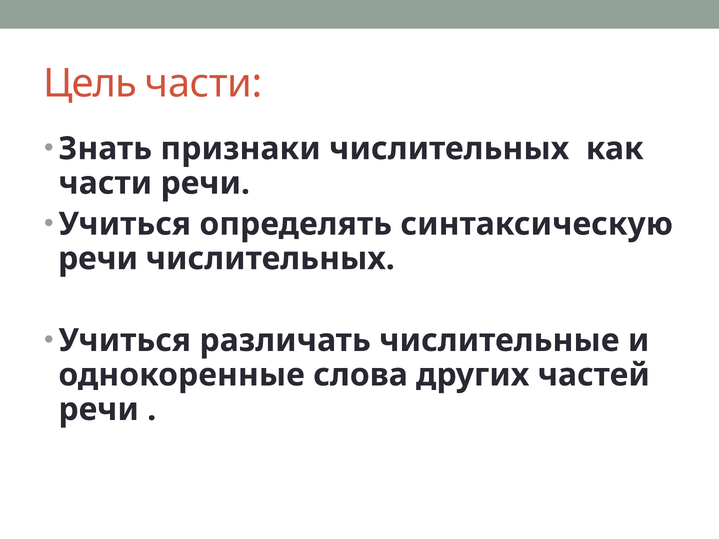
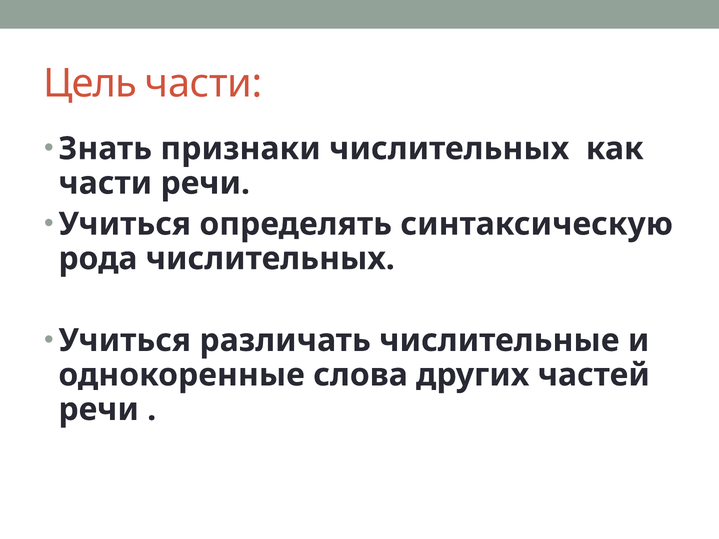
речи at (98, 259): речи -> рода
